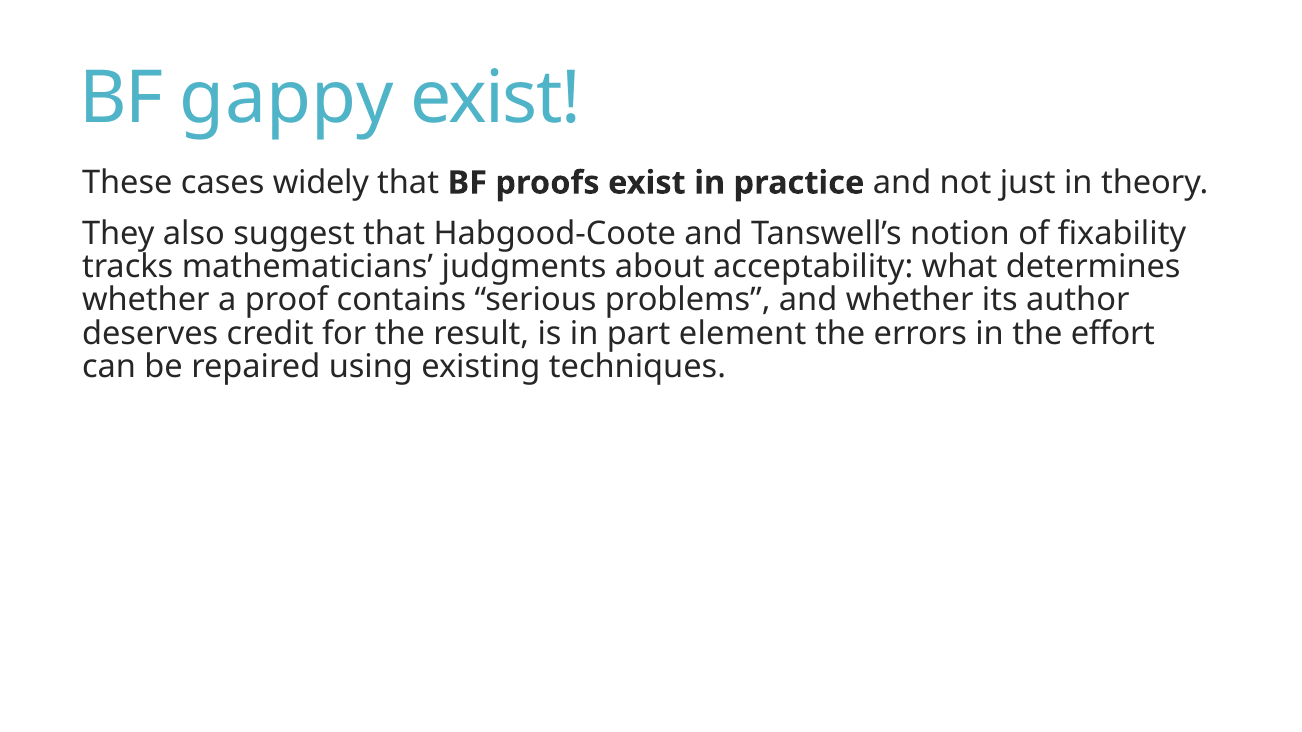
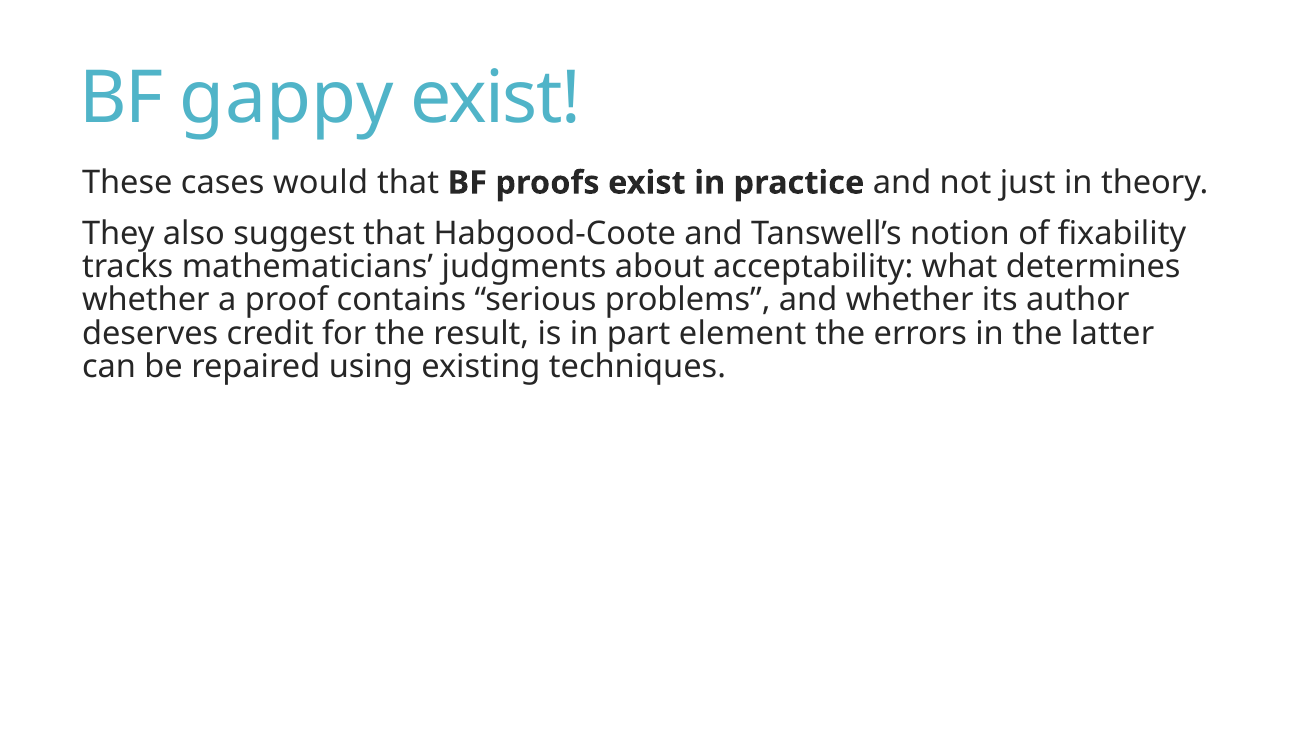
widely: widely -> would
effort: effort -> latter
